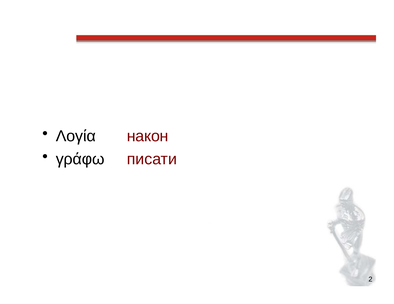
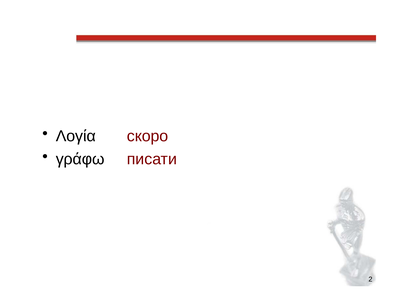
након: након -> скоро
